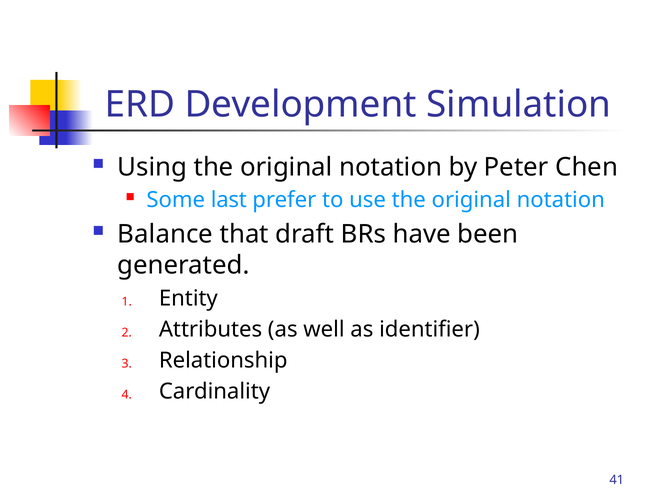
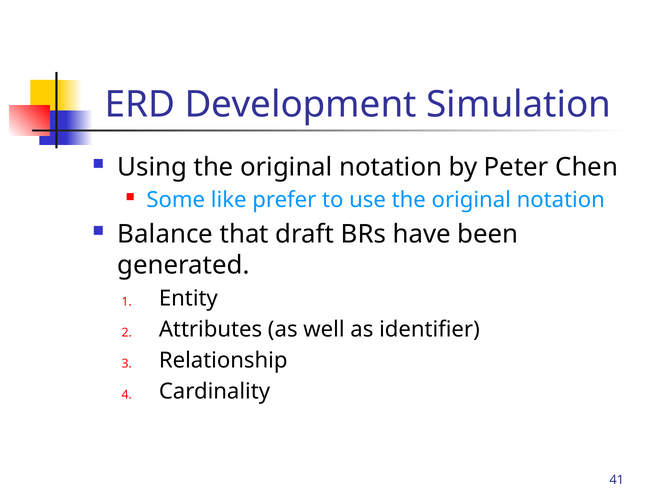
last: last -> like
